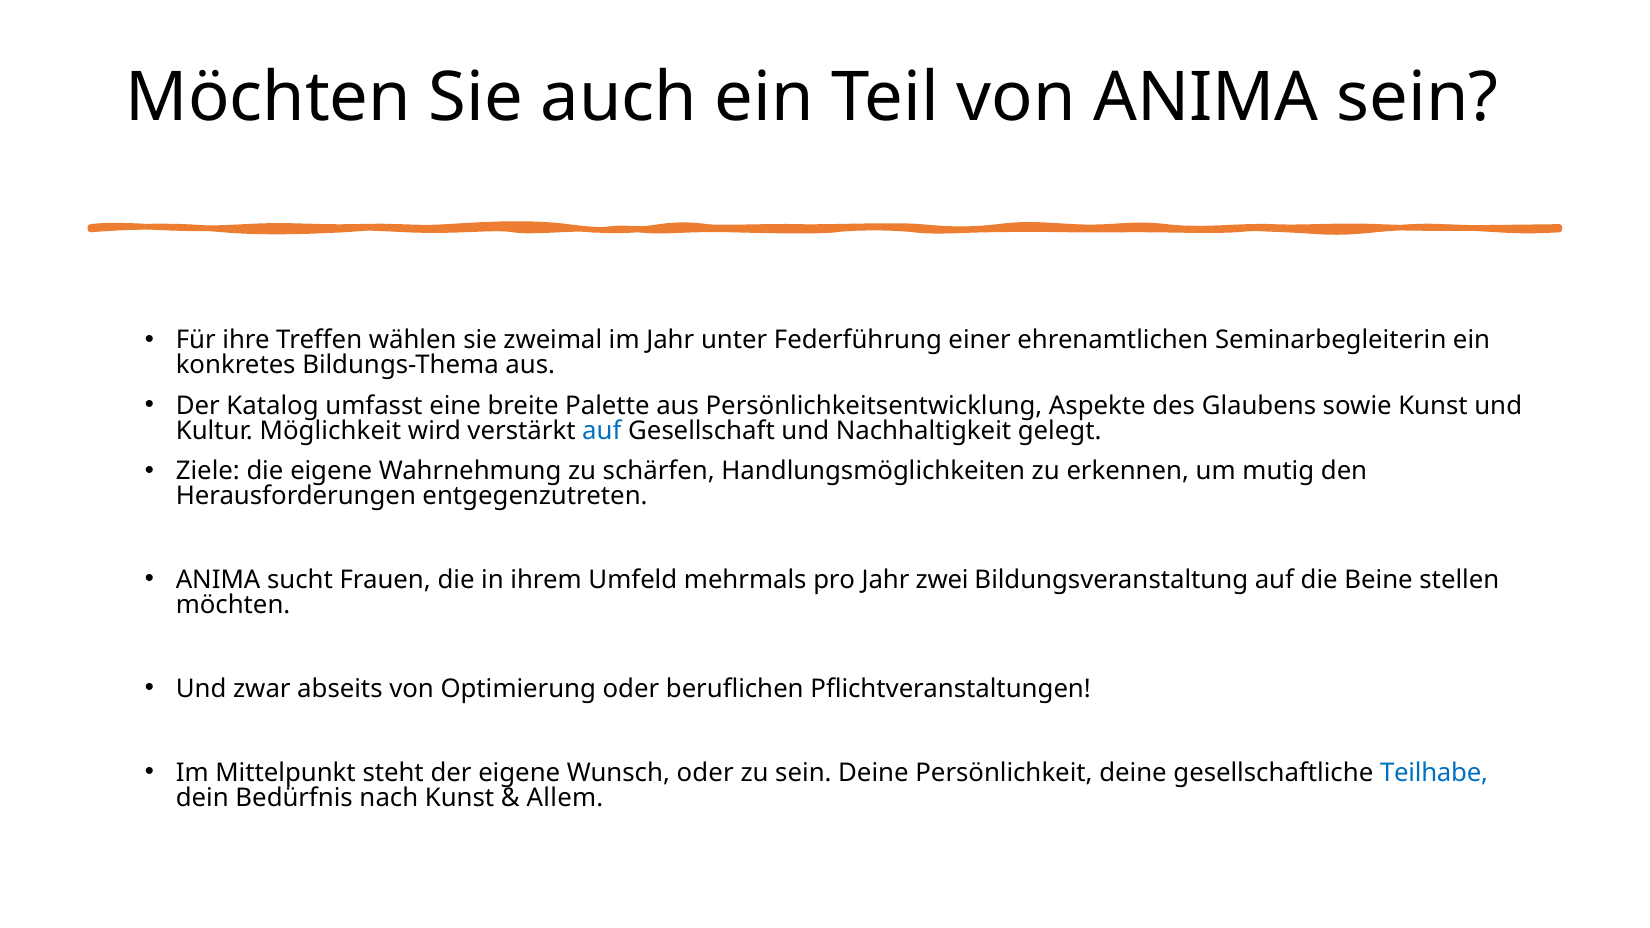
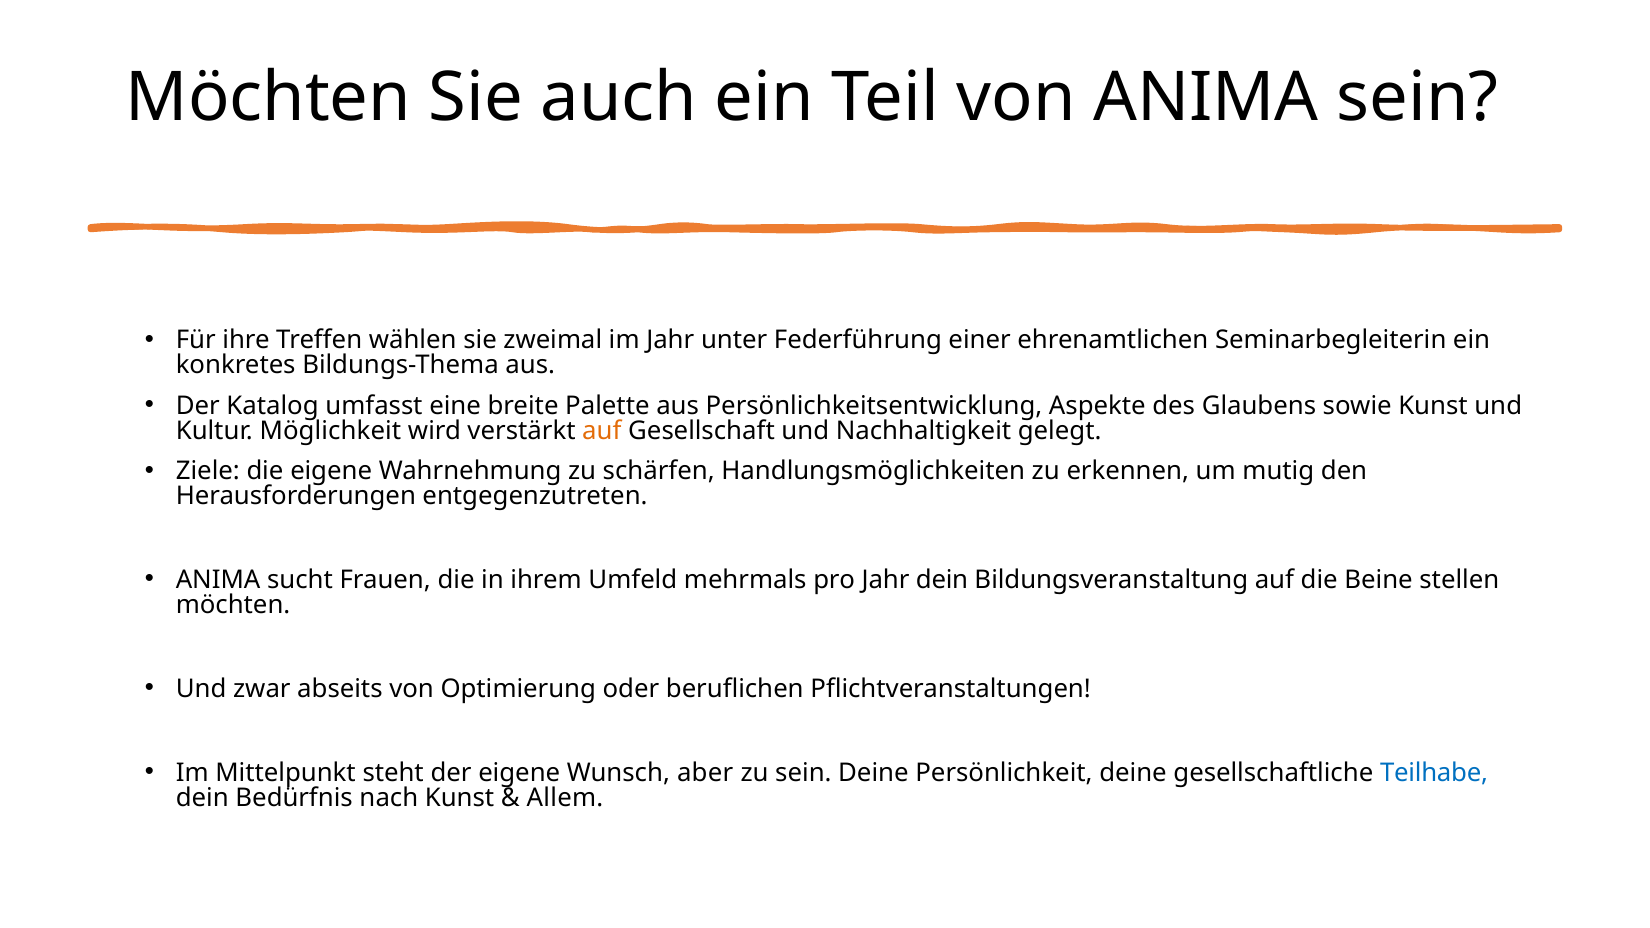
auf at (602, 431) colour: blue -> orange
Jahr zwei: zwei -> dein
Wunsch oder: oder -> aber
